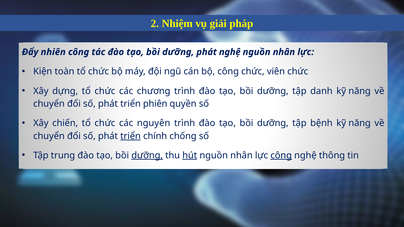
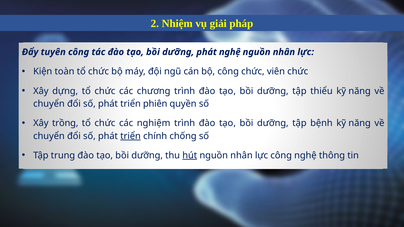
nhiên: nhiên -> tuyên
danh: danh -> thiểu
chiến: chiến -> trồng
nguyên: nguyên -> nghiệm
dưỡng at (147, 156) underline: present -> none
công at (281, 156) underline: present -> none
